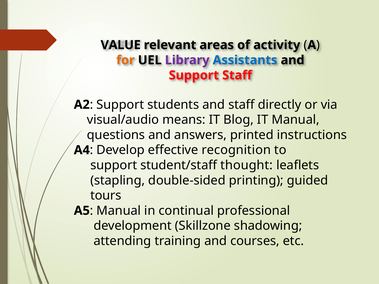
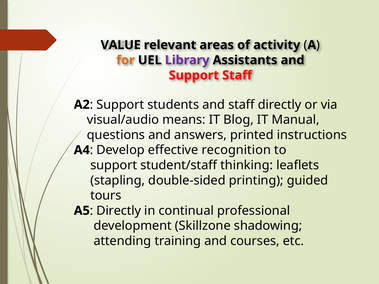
Assistants colour: blue -> black
thought: thought -> thinking
Manual at (119, 211): Manual -> Directly
